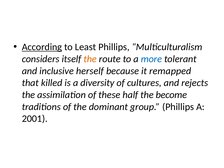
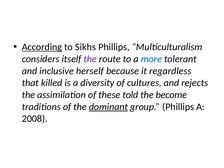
Least: Least -> Sikhs
the at (90, 59) colour: orange -> purple
remapped: remapped -> regardless
half: half -> told
dominant underline: none -> present
2001: 2001 -> 2008
